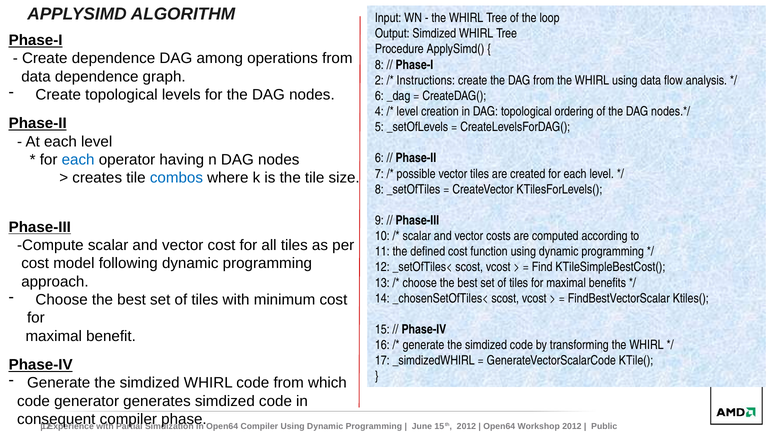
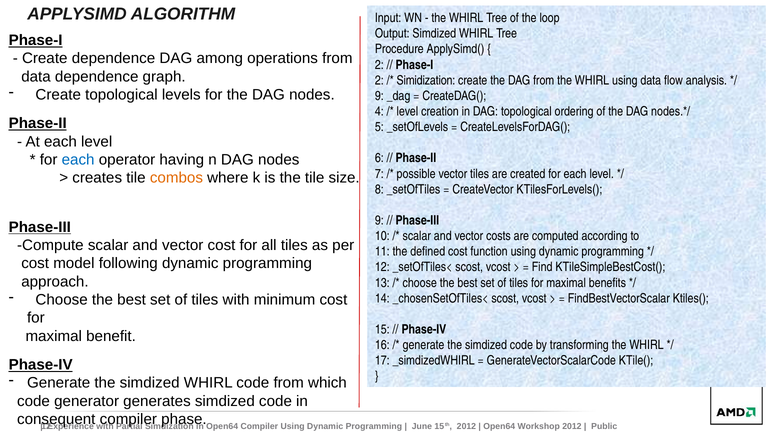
8 at (379, 65): 8 -> 2
Instructions: Instructions -> Simidization
6 at (379, 96): 6 -> 9
combos colour: blue -> orange
